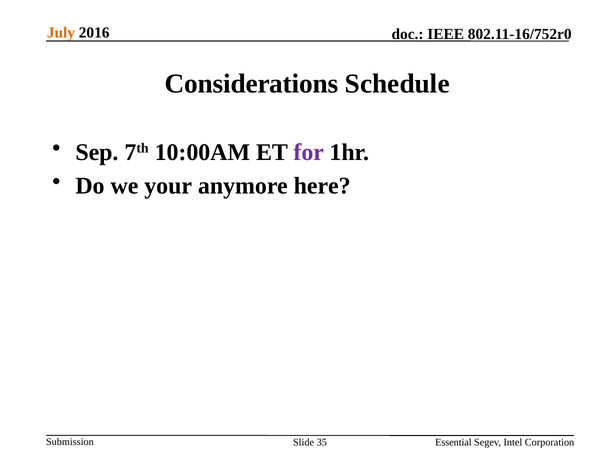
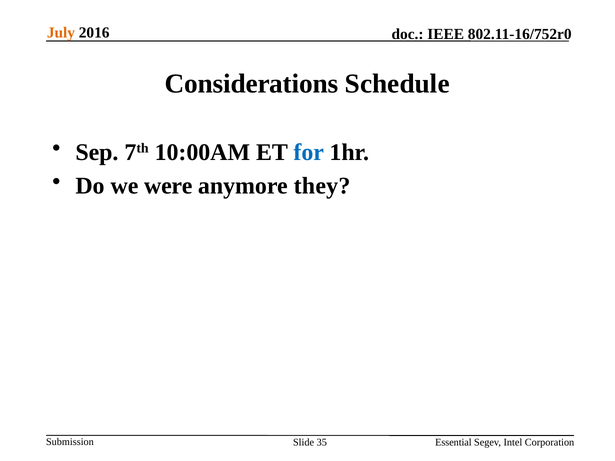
for colour: purple -> blue
your: your -> were
here: here -> they
